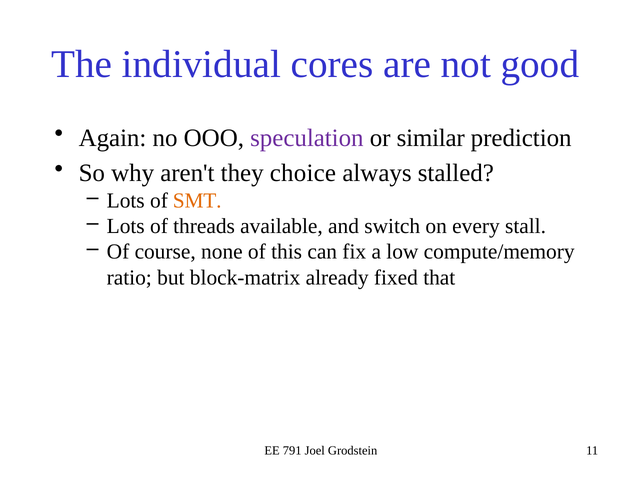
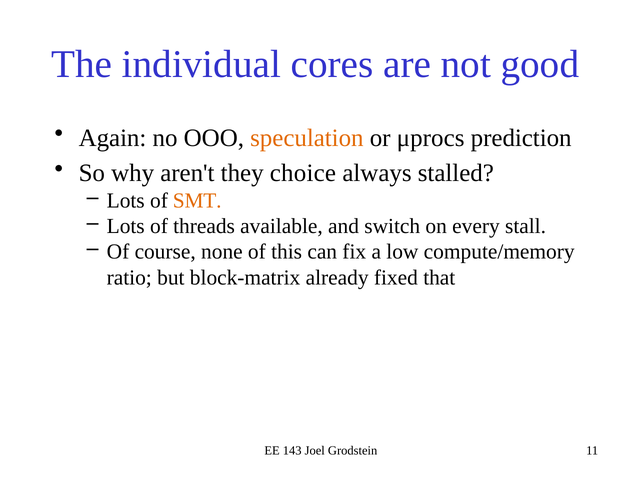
speculation colour: purple -> orange
similar: similar -> μprocs
791: 791 -> 143
